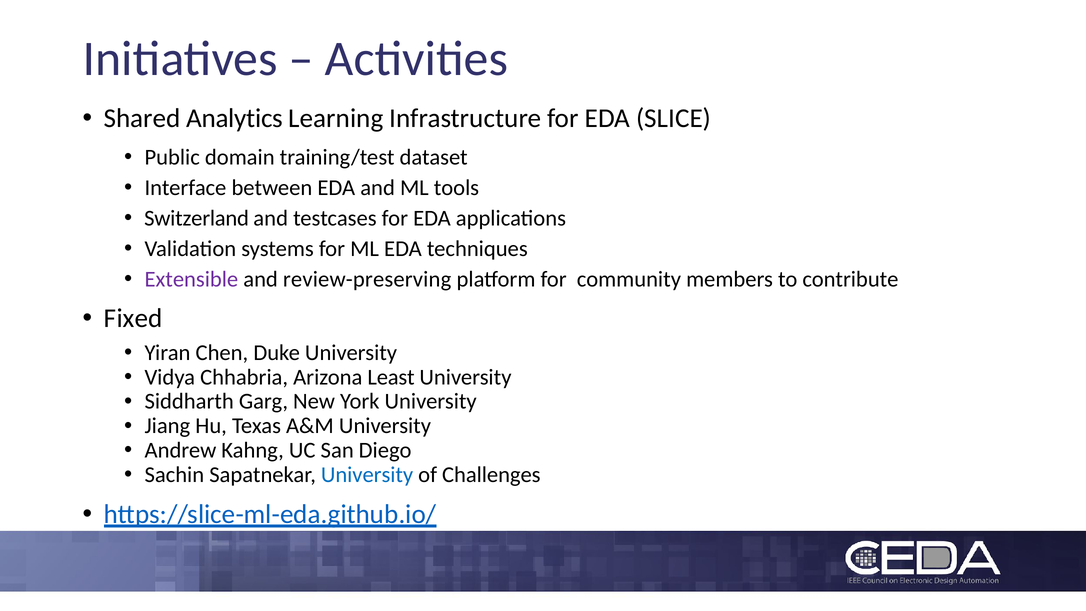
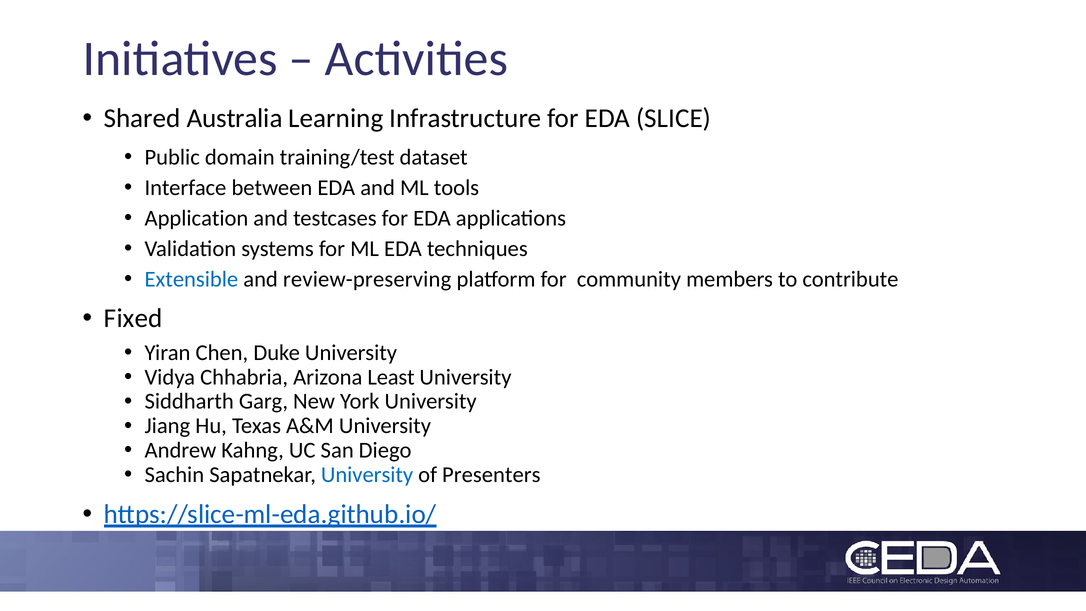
Analytics: Analytics -> Australia
Switzerland: Switzerland -> Application
Extensible colour: purple -> blue
Challenges: Challenges -> Presenters
